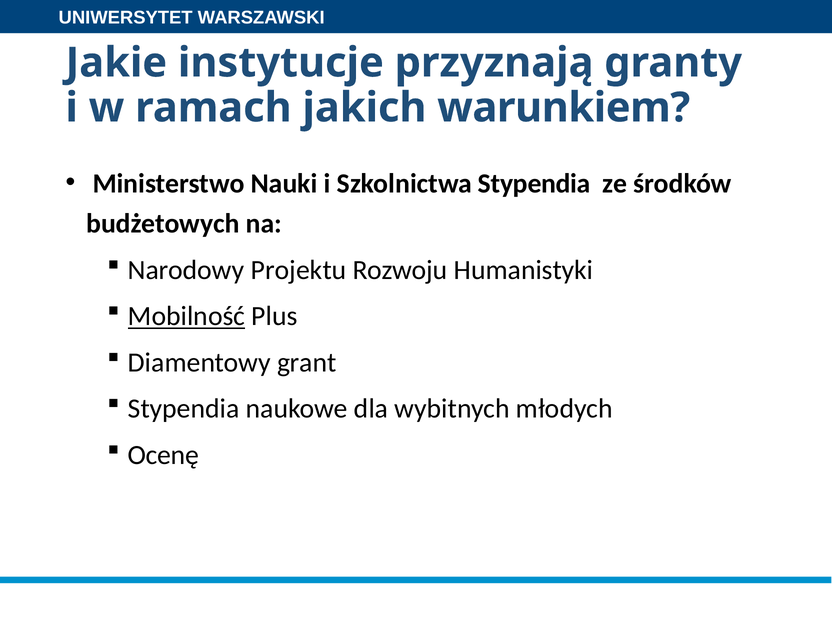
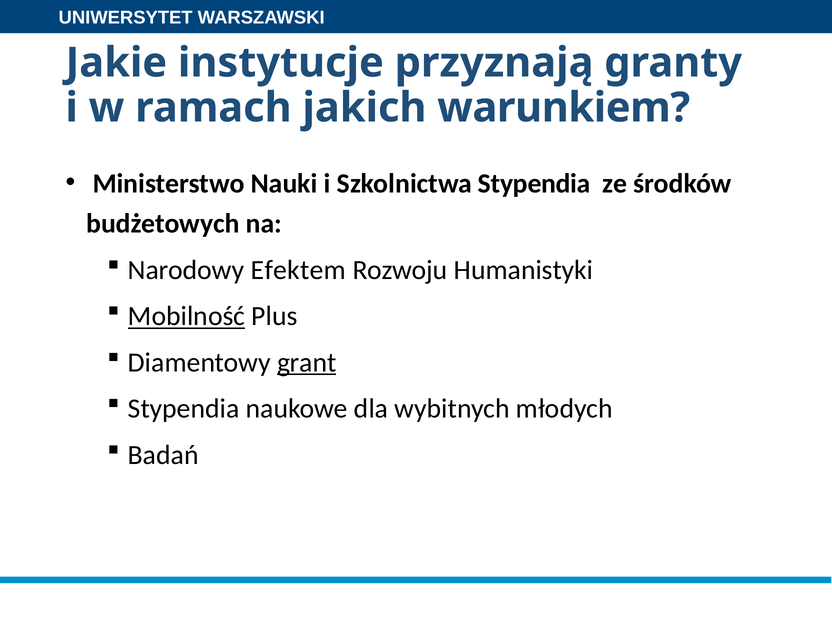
Projektu: Projektu -> Efektem
grant underline: none -> present
Ocenę: Ocenę -> Badań
